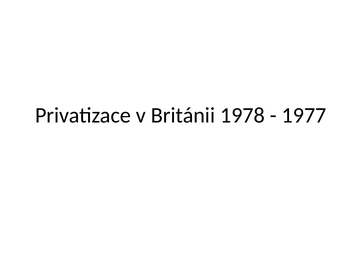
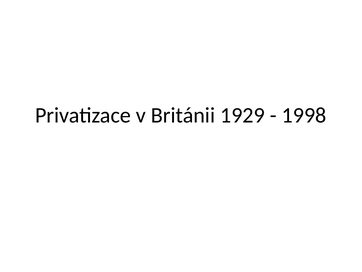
1978: 1978 -> 1929
1977: 1977 -> 1998
